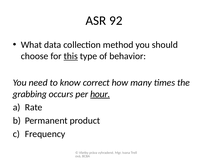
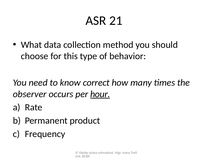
92: 92 -> 21
this underline: present -> none
grabbing: grabbing -> observer
